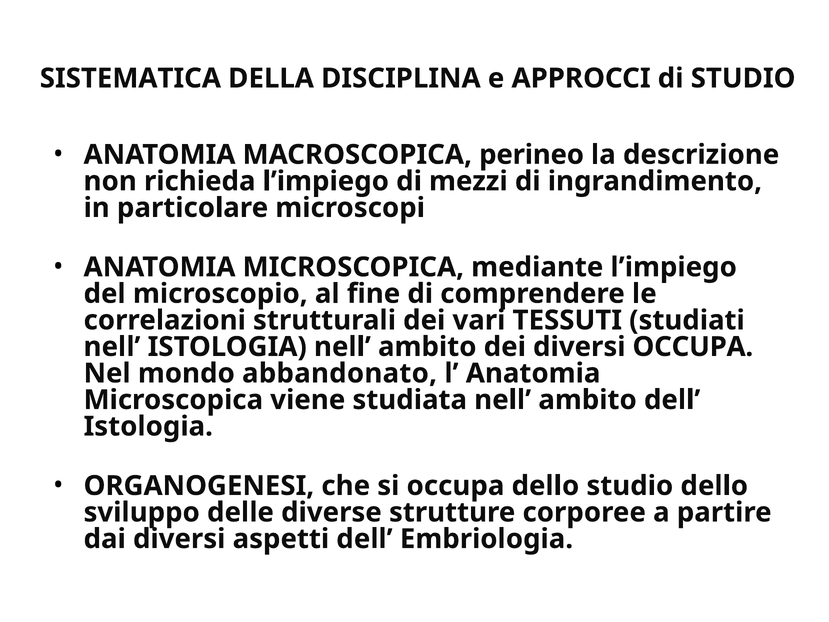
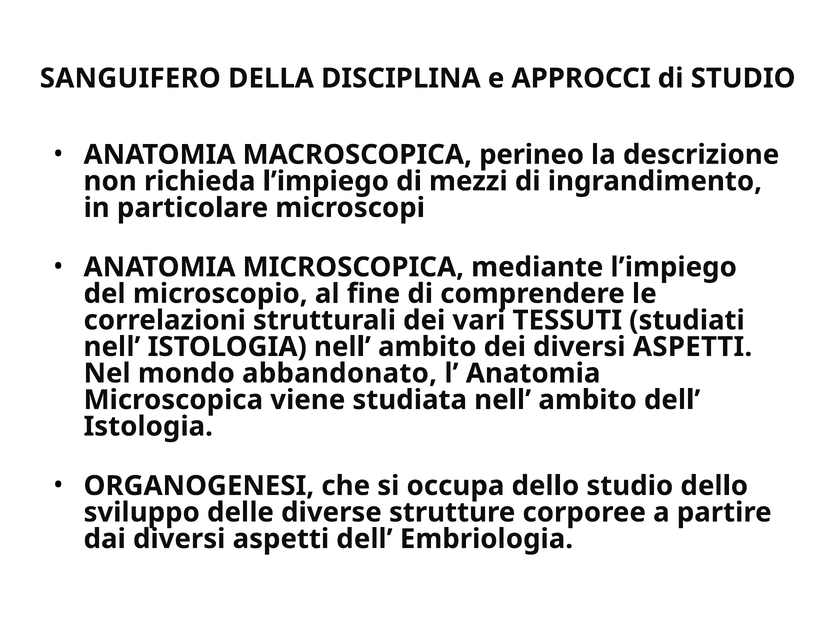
SISTEMATICA: SISTEMATICA -> SANGUIFERO
dei diversi OCCUPA: OCCUPA -> ASPETTI
